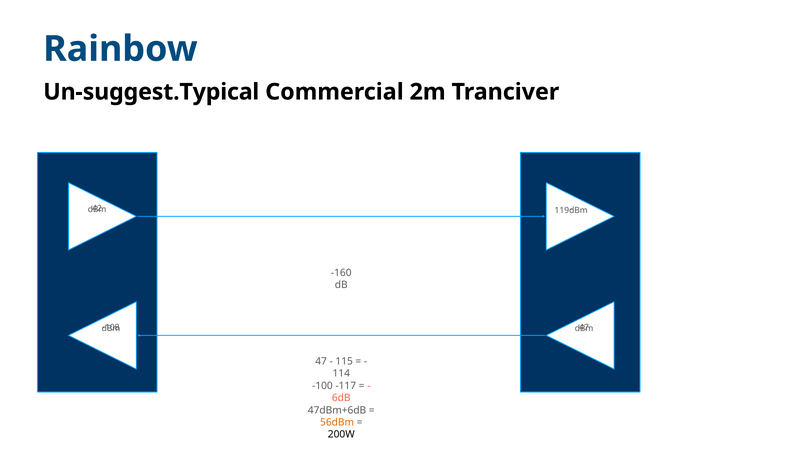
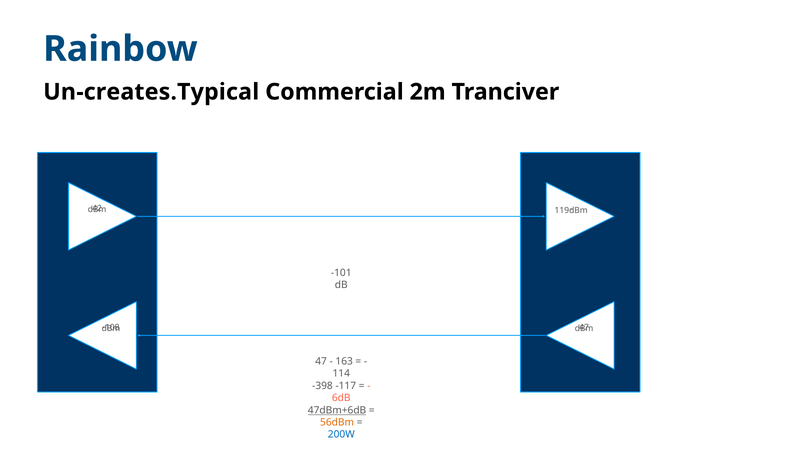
Un-suggest.Typical: Un-suggest.Typical -> Un-creates.Typical
-160: -160 -> -101
115: 115 -> 163
-100: -100 -> -398
47dBm+6dB underline: none -> present
200W colour: black -> blue
